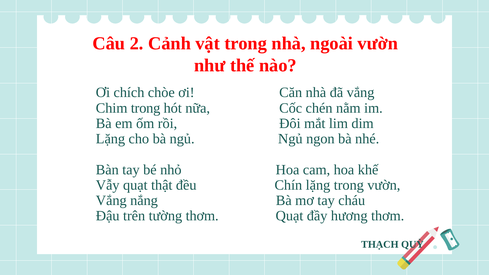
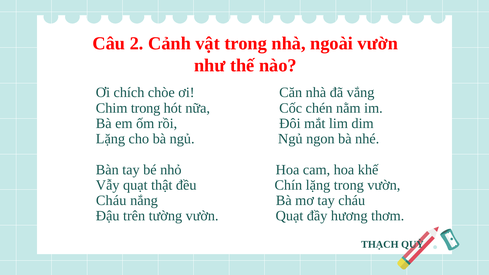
Vắng at (111, 200): Vắng -> Cháu
tường thơm: thơm -> vườn
